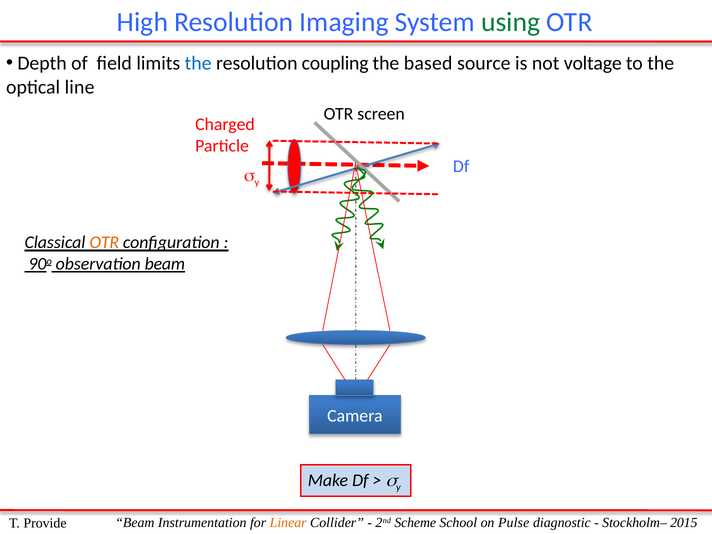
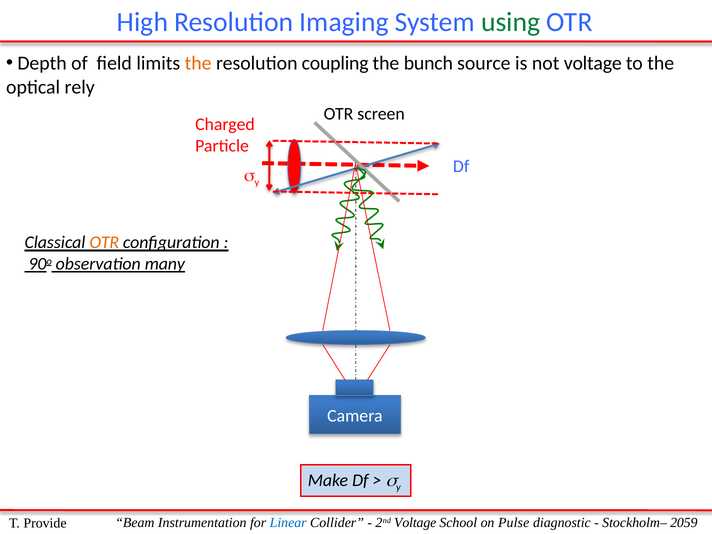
the at (198, 63) colour: blue -> orange
based: based -> bunch
line: line -> rely
observation beam: beam -> many
Linear colour: orange -> blue
2nd Scheme: Scheme -> Voltage
2015: 2015 -> 2059
